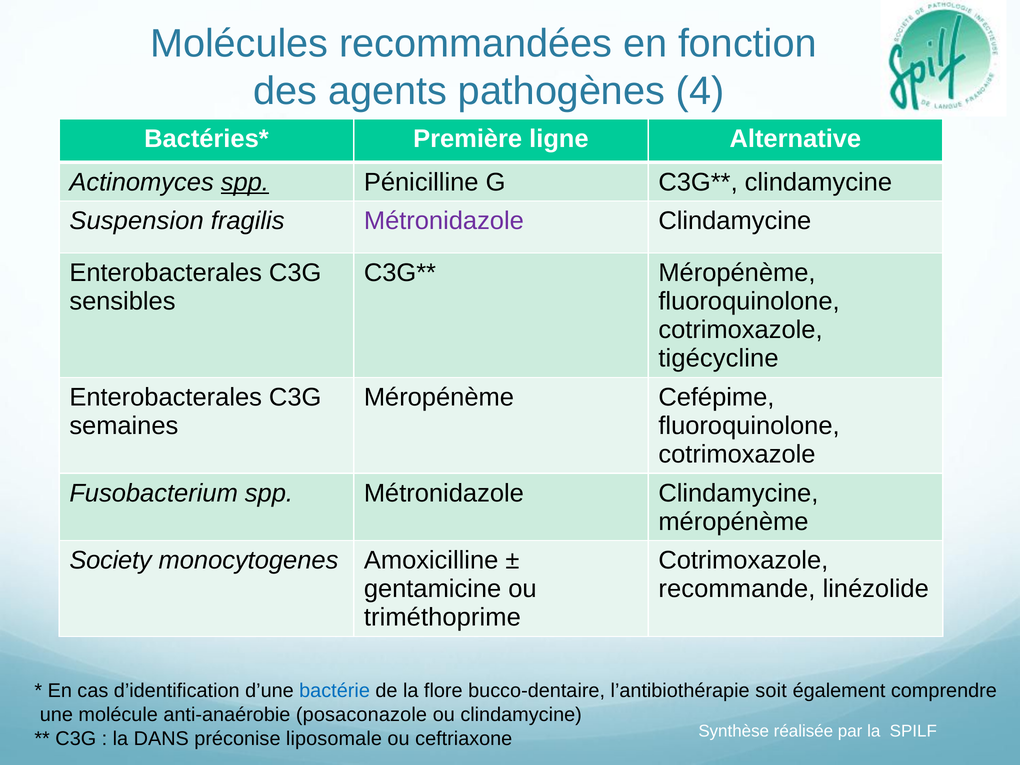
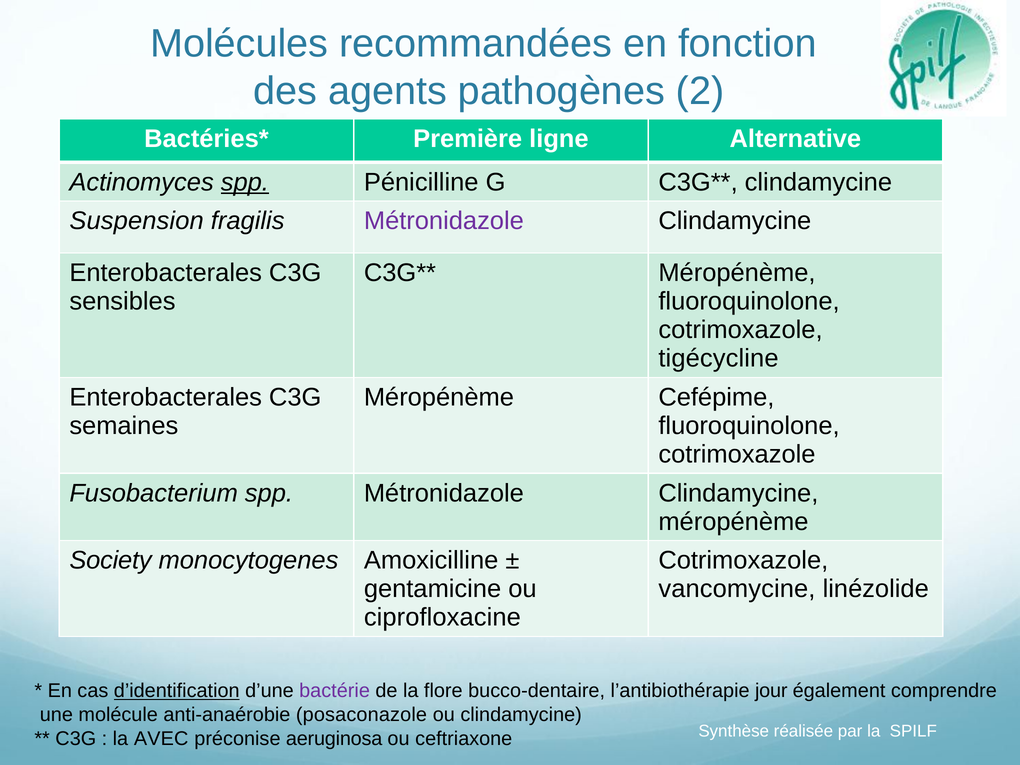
4: 4 -> 2
recommande: recommande -> vancomycine
triméthoprime: triméthoprime -> ciprofloxacine
d’identification underline: none -> present
bactérie colour: blue -> purple
soit: soit -> jour
DANS: DANS -> AVEC
liposomale: liposomale -> aeruginosa
